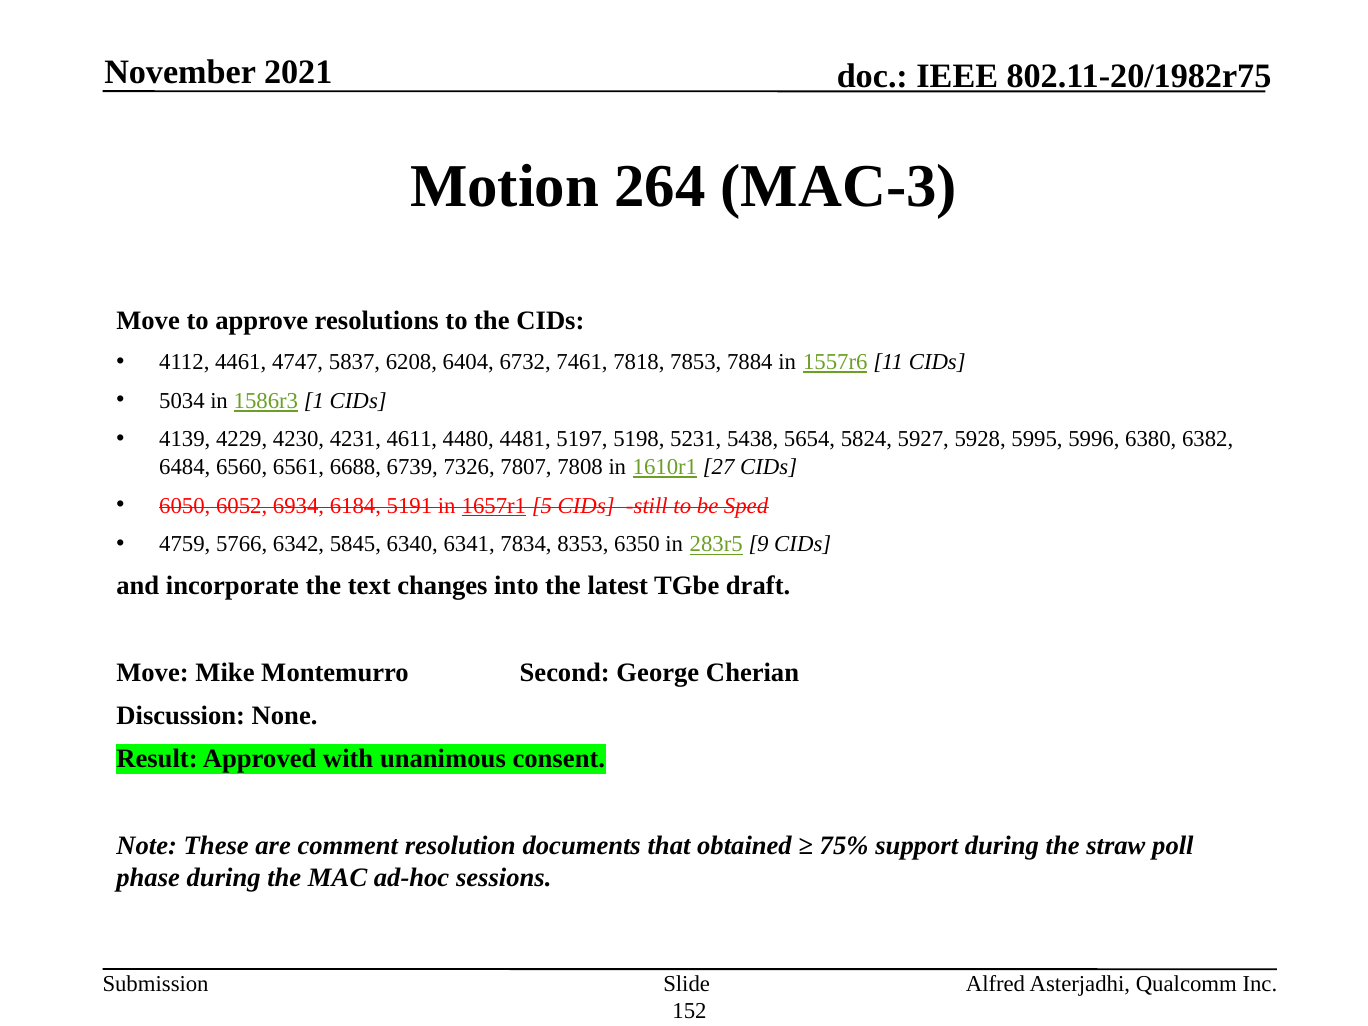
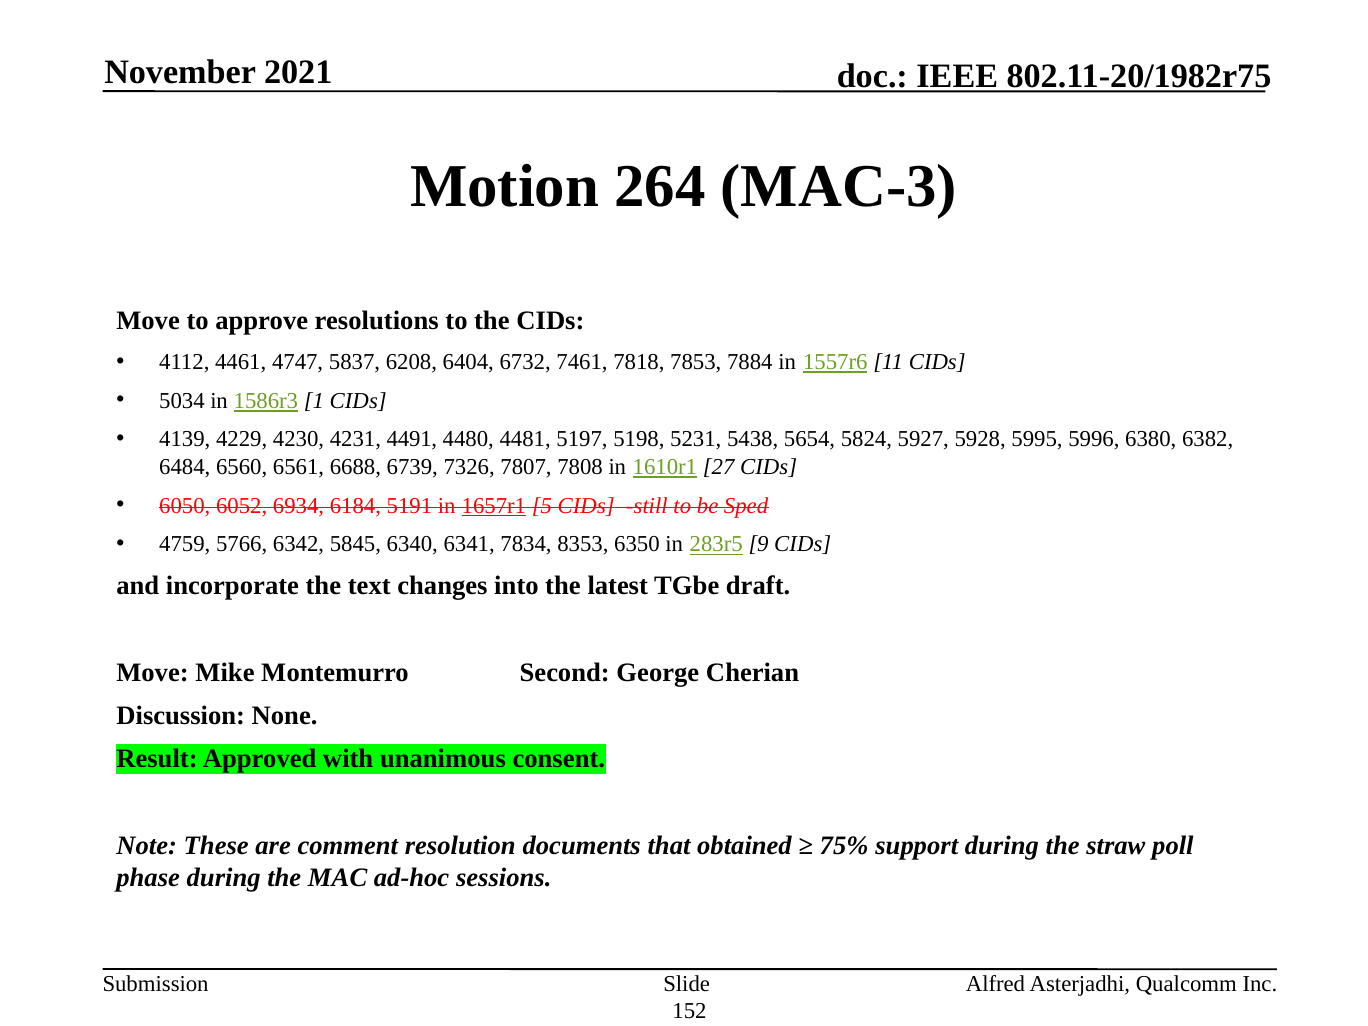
4611: 4611 -> 4491
